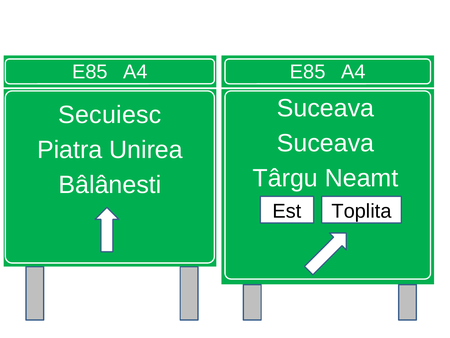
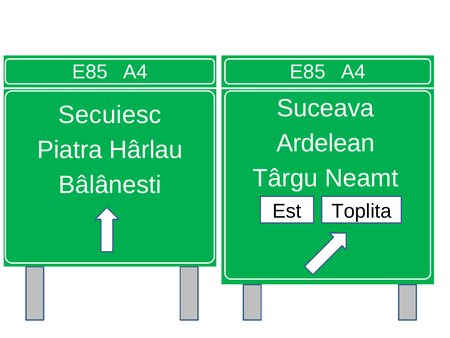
Suceava at (326, 143): Suceava -> Ardelean
Unirea: Unirea -> Hârlau
